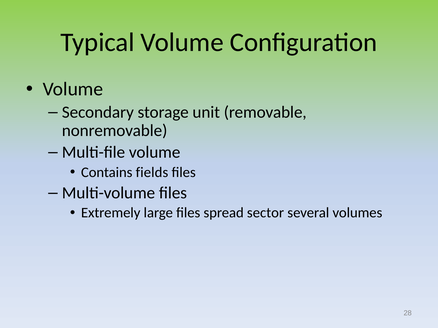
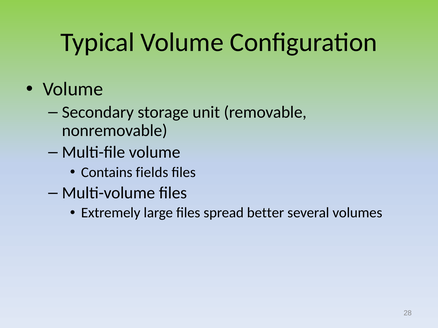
sector: sector -> better
